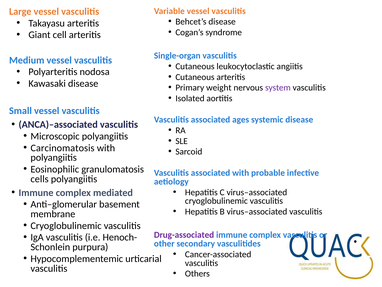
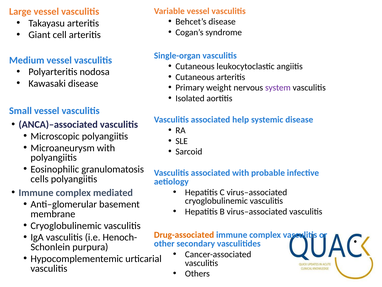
ages: ages -> help
Carcinomatosis: Carcinomatosis -> Microaneurysm
Drug-associated colour: purple -> orange
